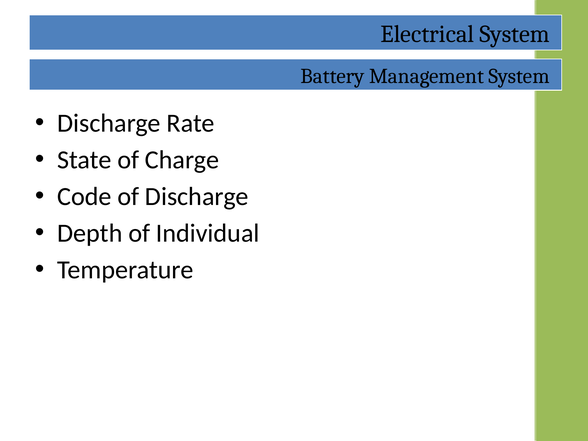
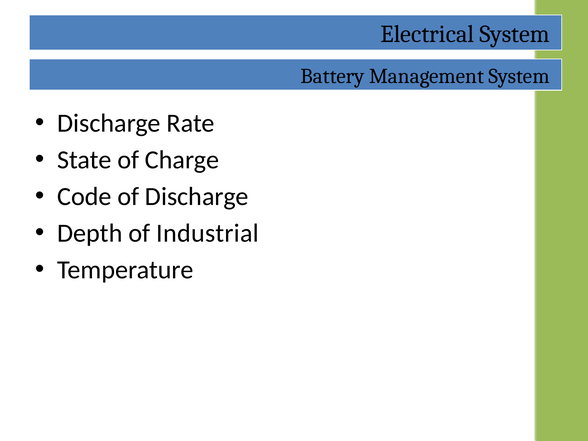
Individual: Individual -> Industrial
